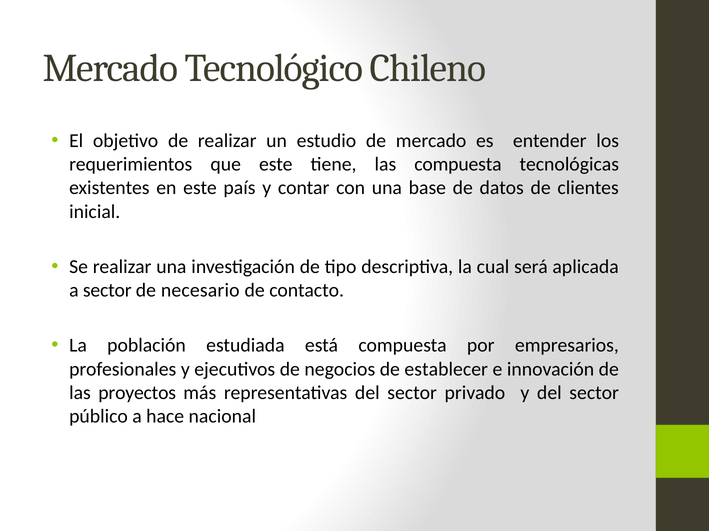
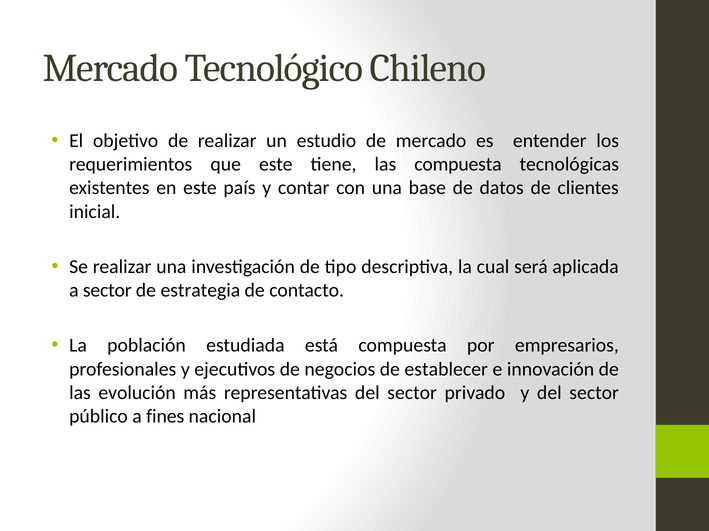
necesario: necesario -> estrategia
proyectos: proyectos -> evolución
hace: hace -> fines
